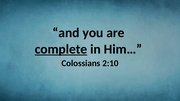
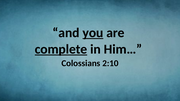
you underline: none -> present
